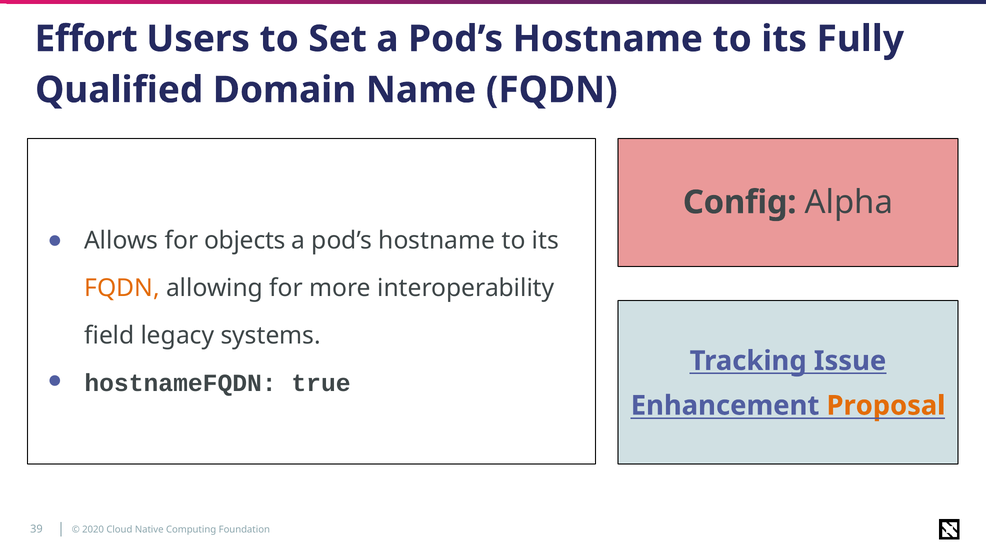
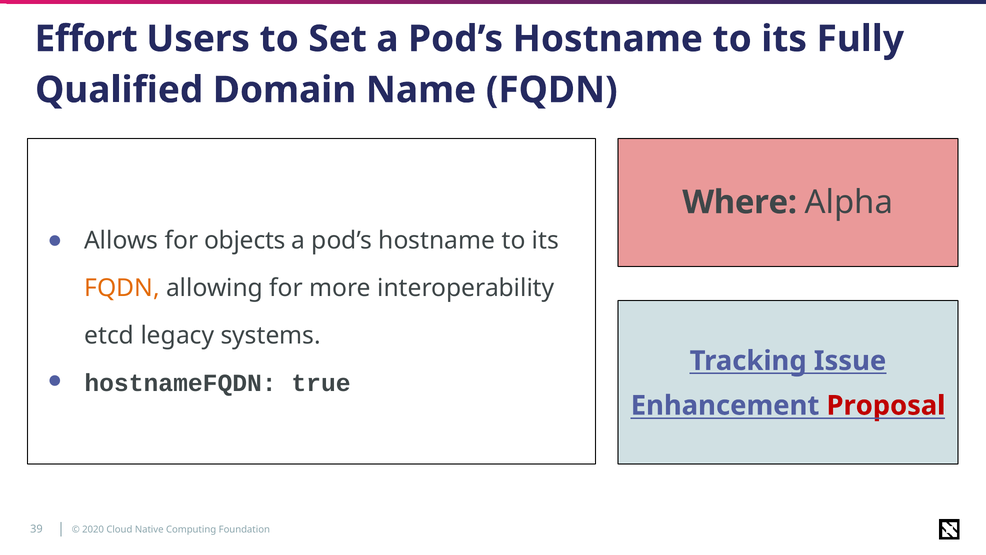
Config: Config -> Where
field: field -> etcd
Proposal colour: orange -> red
